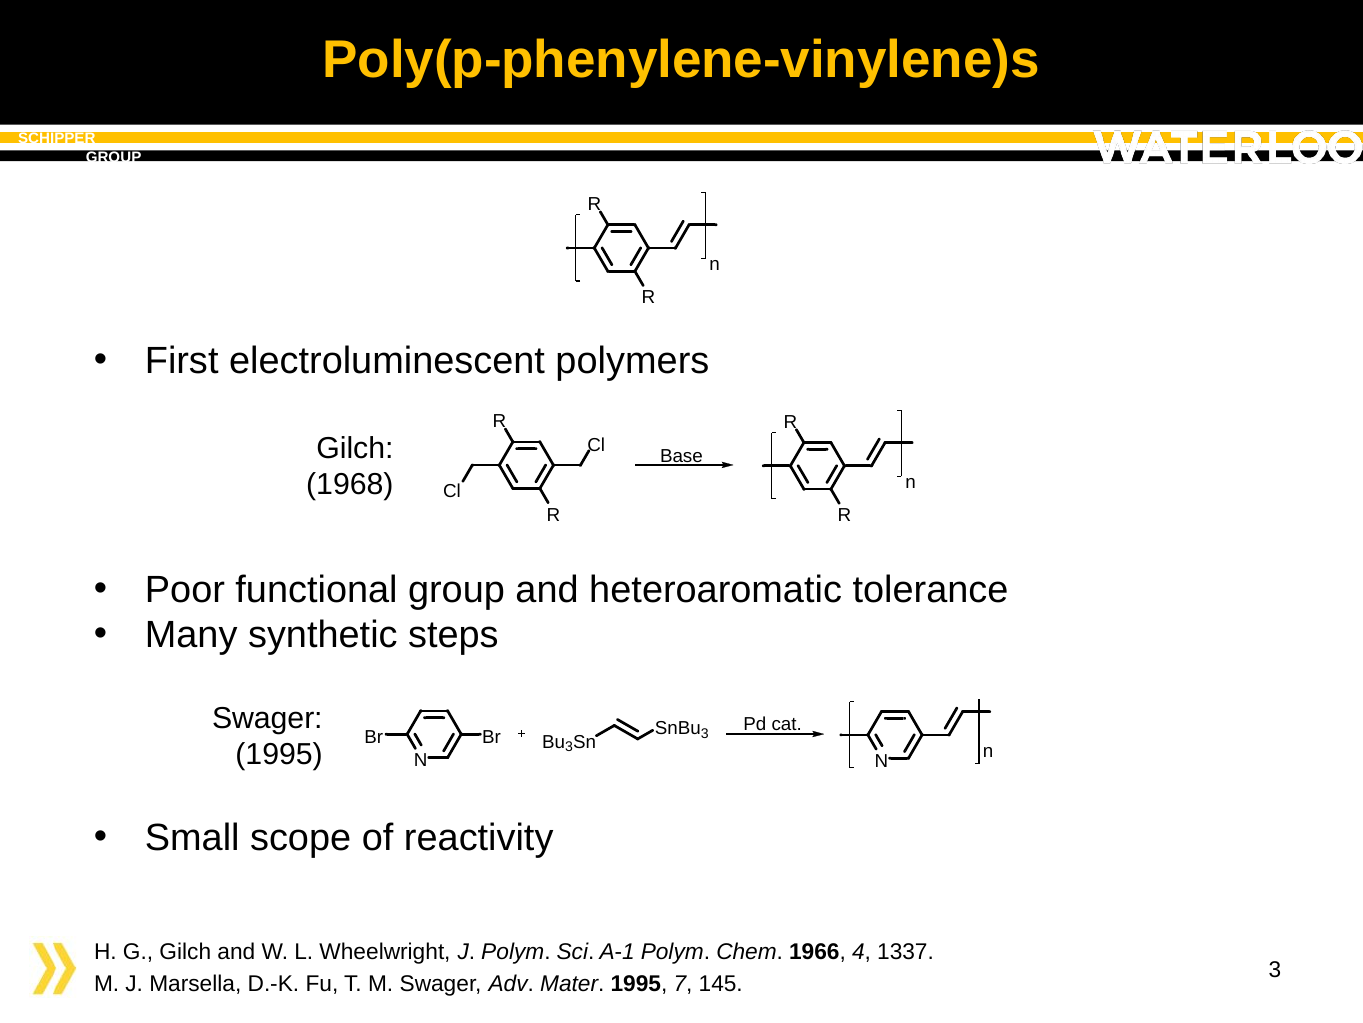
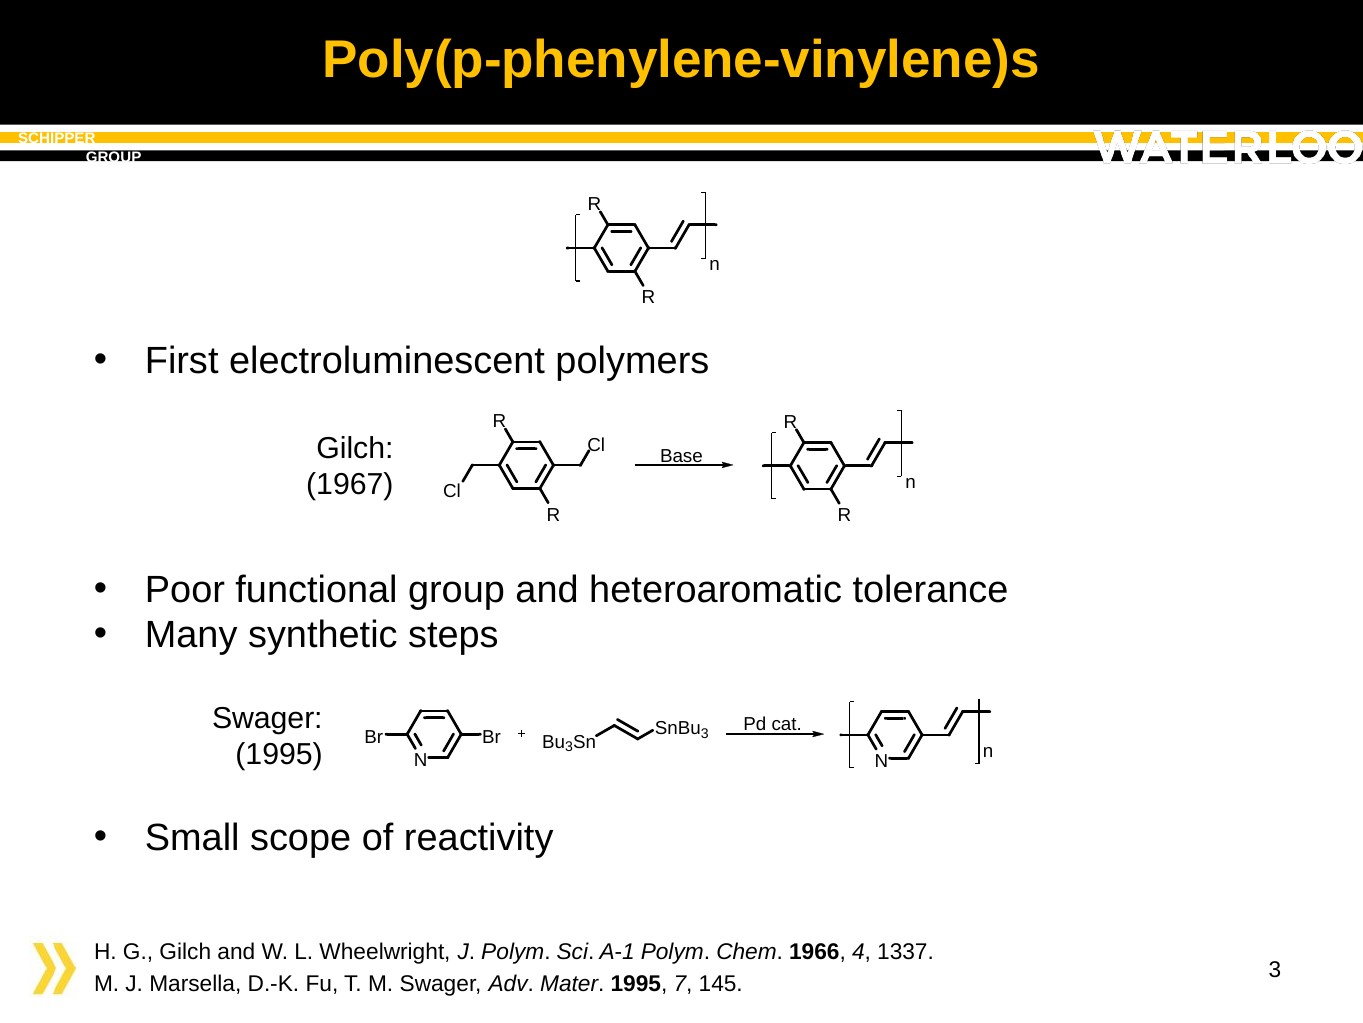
1968: 1968 -> 1967
